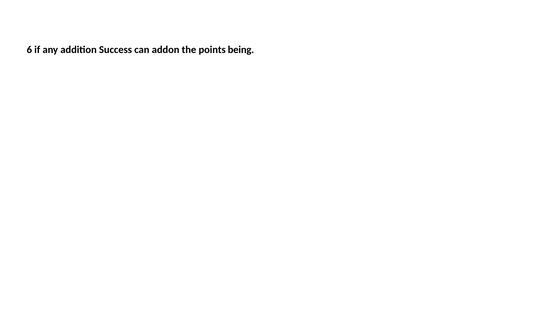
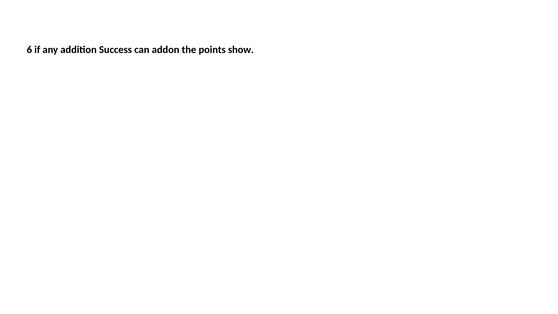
being: being -> show
